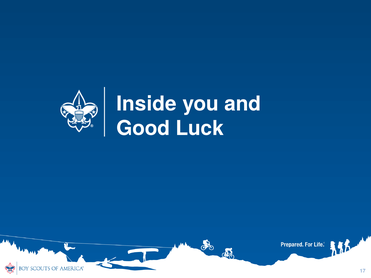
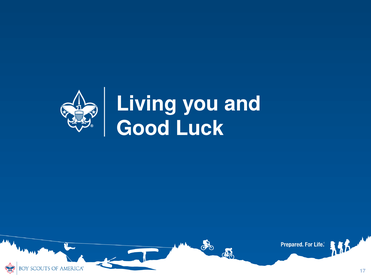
Inside: Inside -> Living
